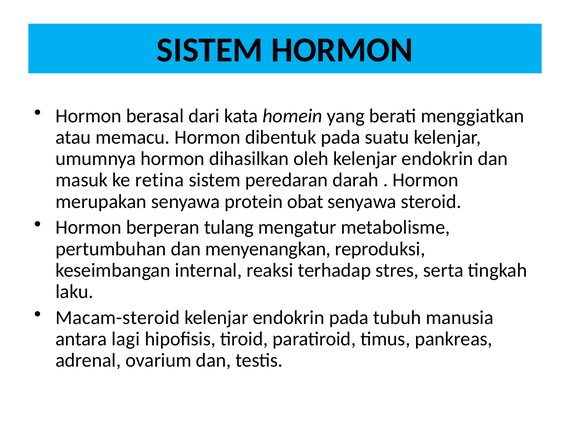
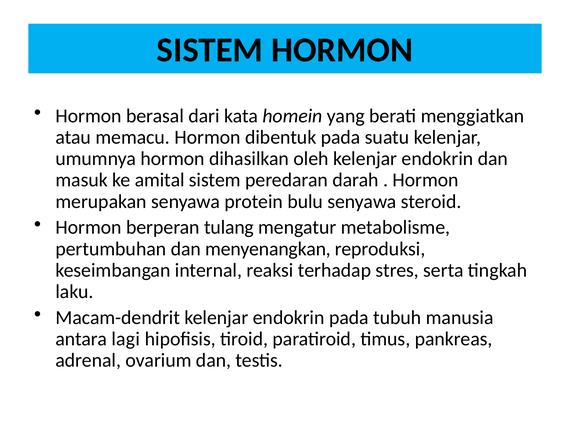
retina: retina -> amital
obat: obat -> bulu
Macam-steroid: Macam-steroid -> Macam-dendrit
